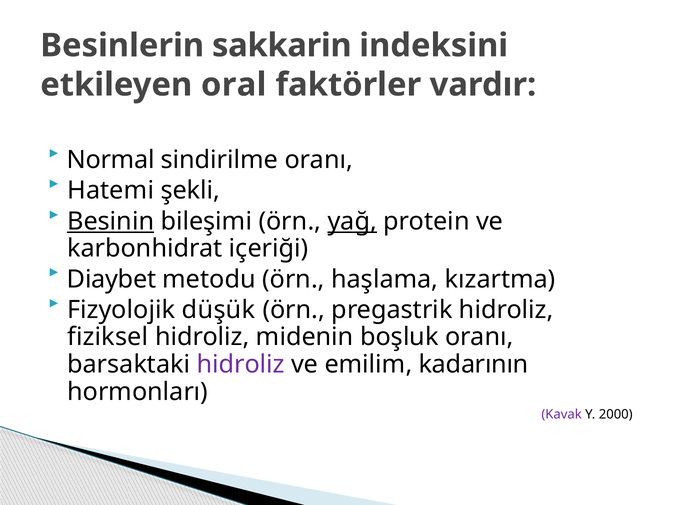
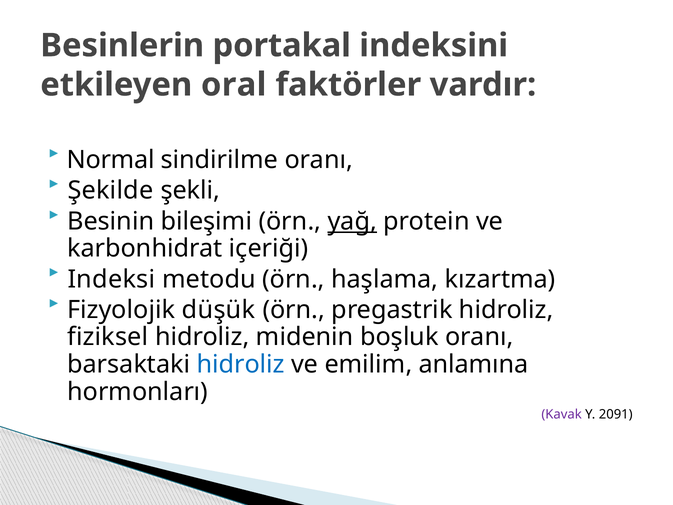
sakkarin: sakkarin -> portakal
Hatemi: Hatemi -> Şekilde
Besinin underline: present -> none
Diaybet: Diaybet -> Indeksi
hidroliz at (241, 364) colour: purple -> blue
kadarının: kadarının -> anlamına
2000: 2000 -> 2091
